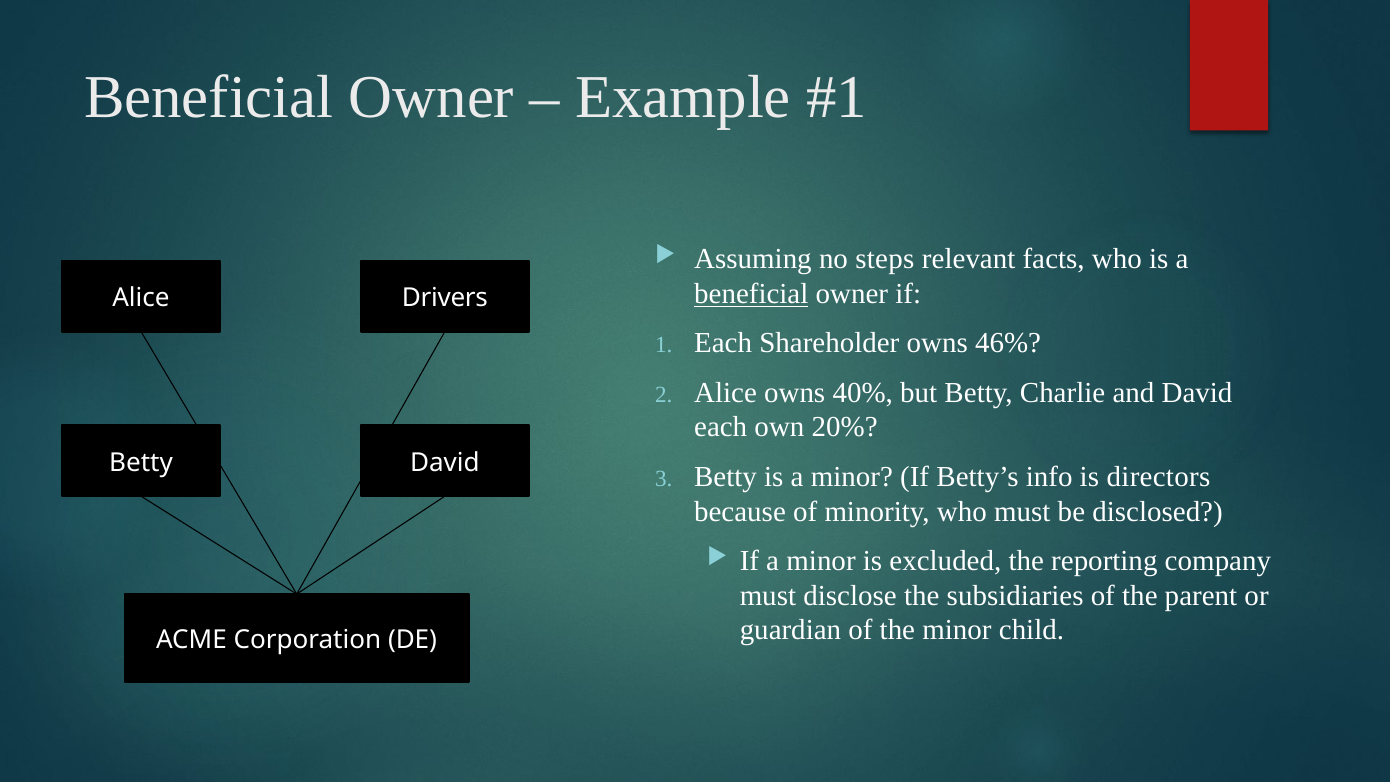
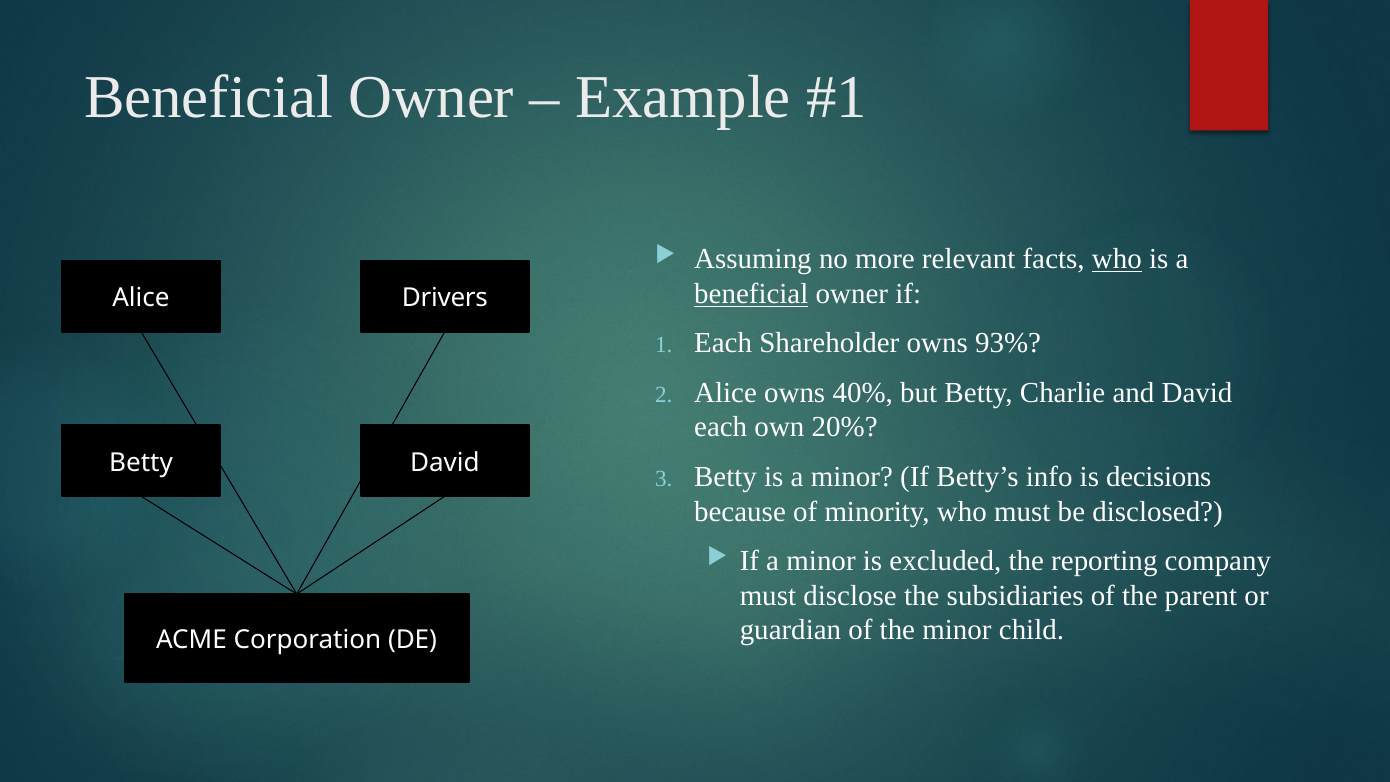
steps: steps -> more
who at (1117, 259) underline: none -> present
46%: 46% -> 93%
directors: directors -> decisions
